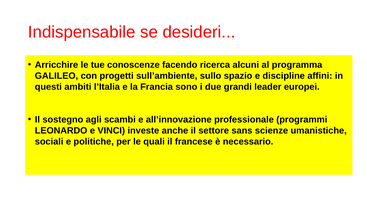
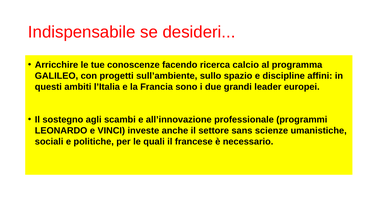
alcuni: alcuni -> calcio
